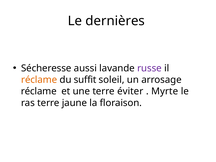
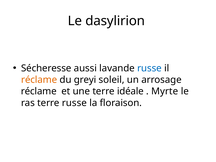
dernières: dernières -> dasylirion
russe at (149, 68) colour: purple -> blue
suffit: suffit -> greyi
éviter: éviter -> idéale
terre jaune: jaune -> russe
